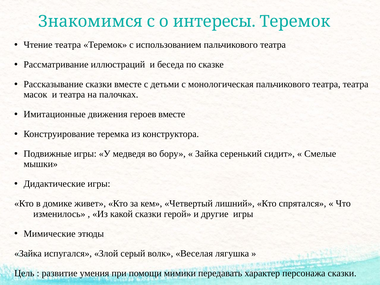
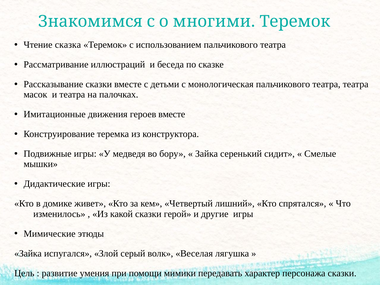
интересы: интересы -> многими
Чтение театра: театра -> сказка
